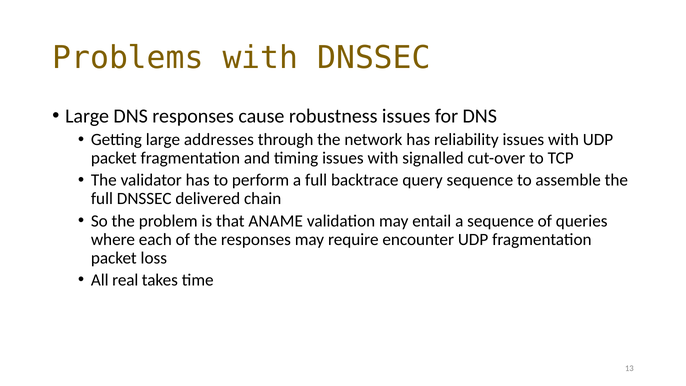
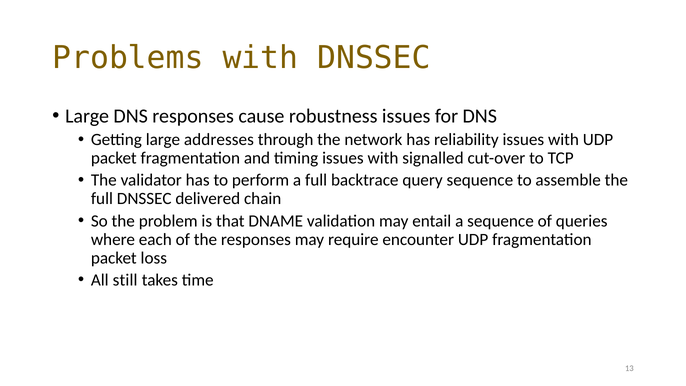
ANAME: ANAME -> DNAME
real: real -> still
